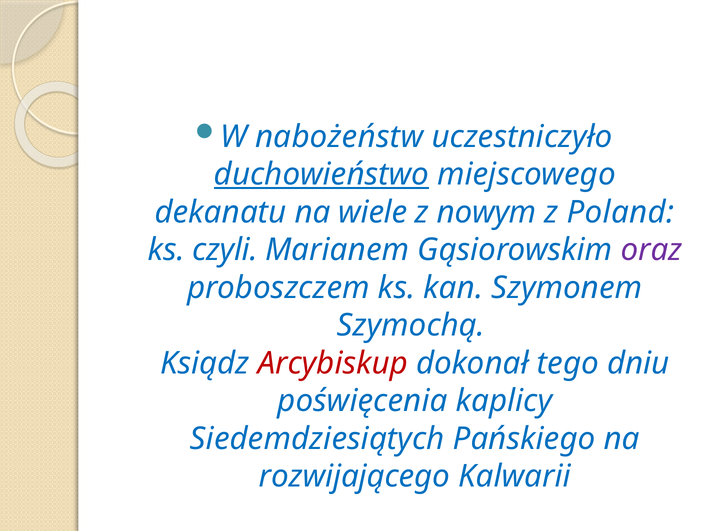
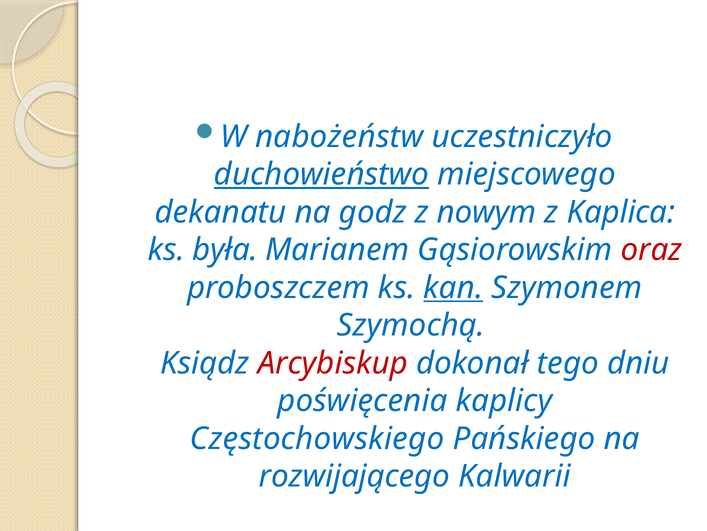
wiele: wiele -> godz
Poland: Poland -> Kaplica
czyli: czyli -> była
oraz colour: purple -> red
kan underline: none -> present
Siedemdziesiątych: Siedemdziesiątych -> Częstochowskiego
